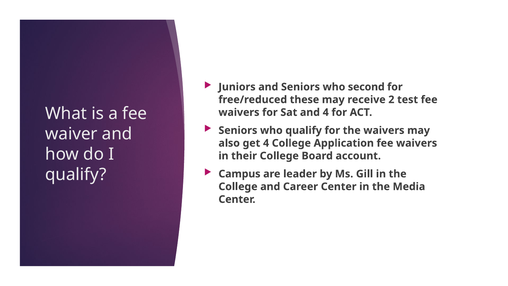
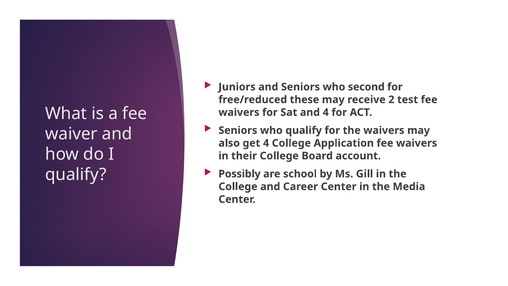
Campus: Campus -> Possibly
leader: leader -> school
